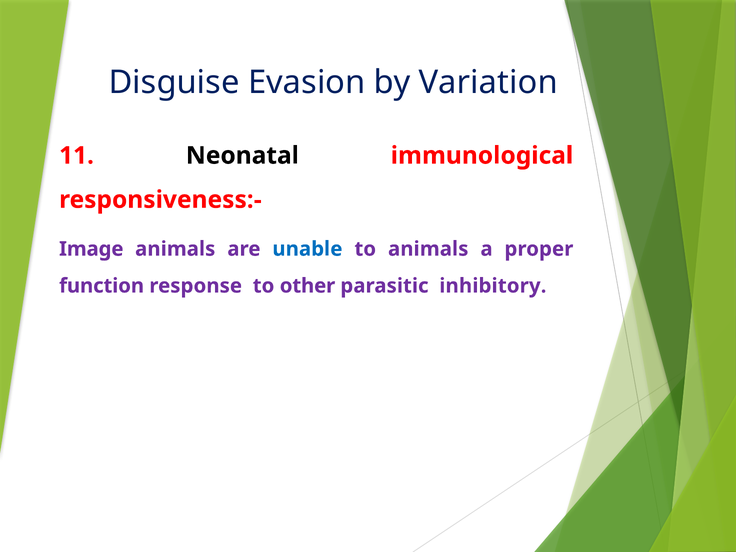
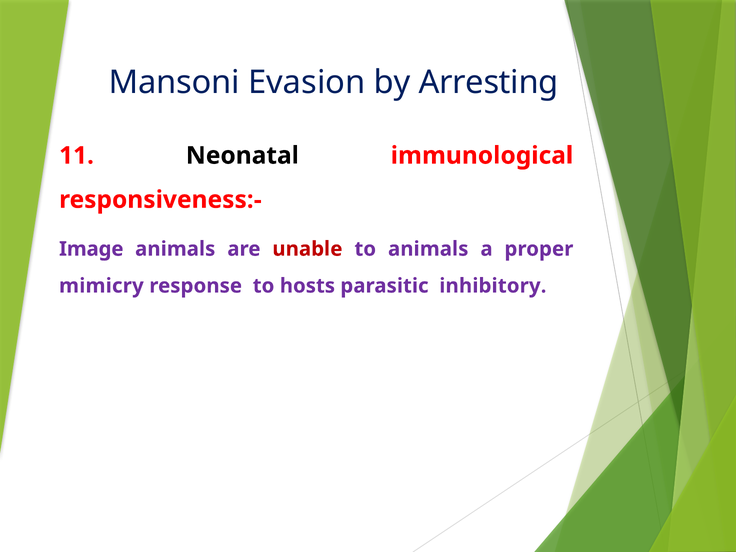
Disguise: Disguise -> Mansoni
Variation: Variation -> Arresting
unable colour: blue -> red
function: function -> mimicry
other: other -> hosts
